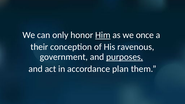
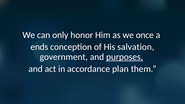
Him underline: present -> none
their: their -> ends
ravenous: ravenous -> salvation
